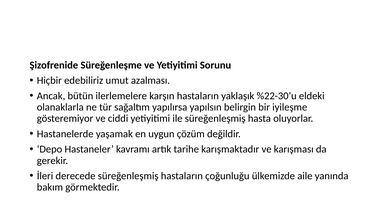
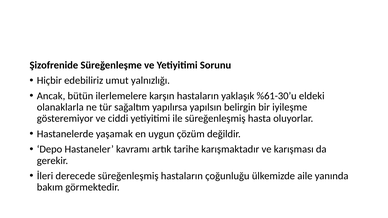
azalması: azalması -> yalnızlığı
%22-30’u: %22-30’u -> %61-30’u
